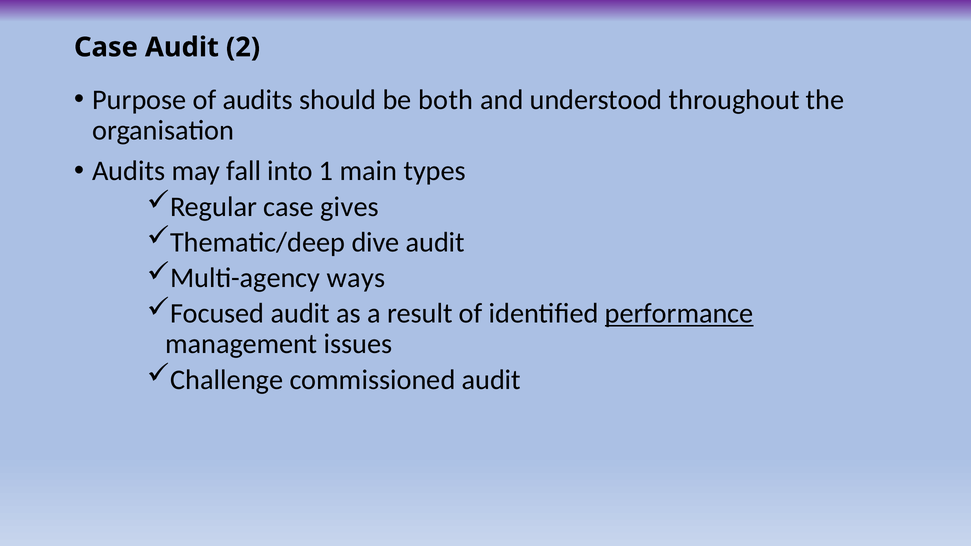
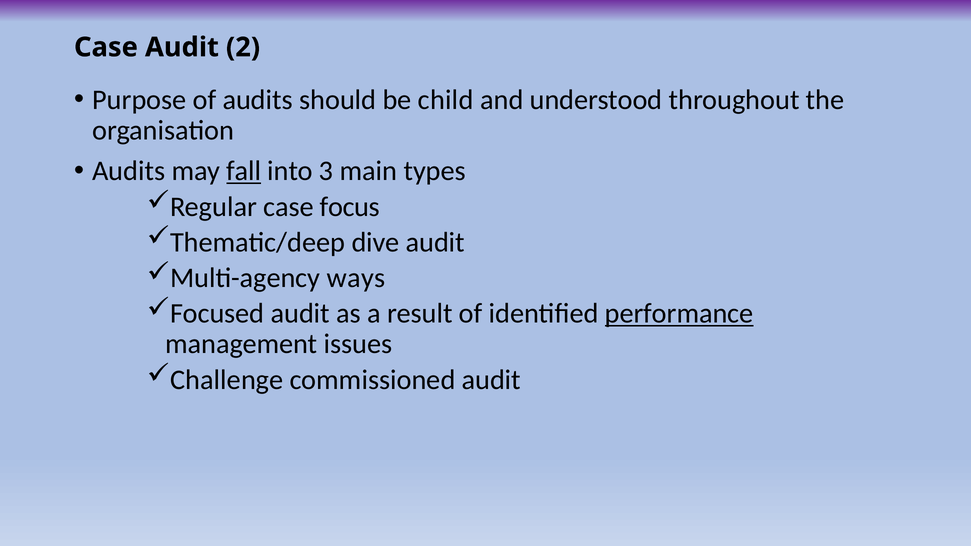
both: both -> child
fall underline: none -> present
1: 1 -> 3
gives: gives -> focus
